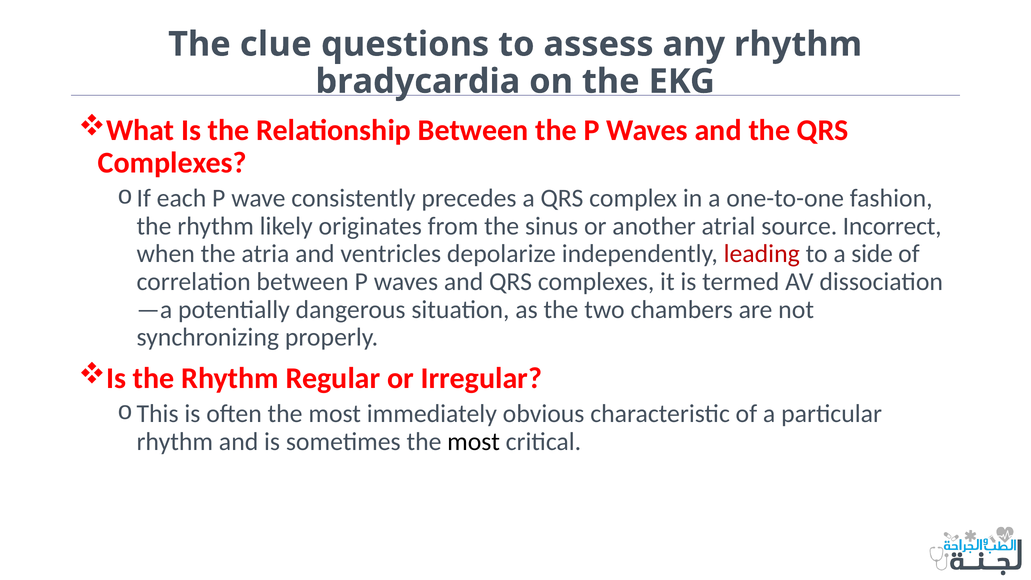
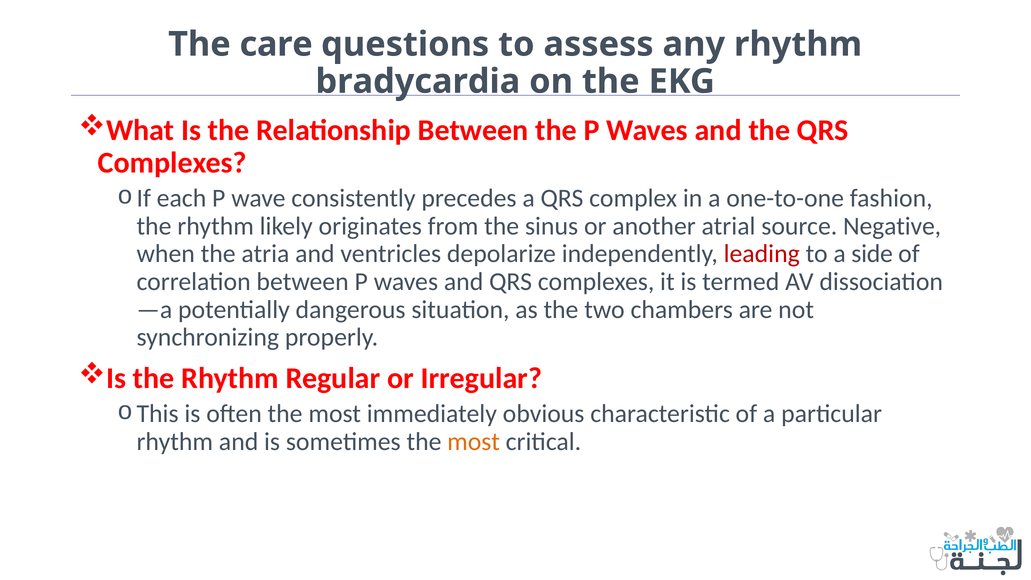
clue: clue -> care
Incorrect: Incorrect -> Negative
most at (474, 441) colour: black -> orange
